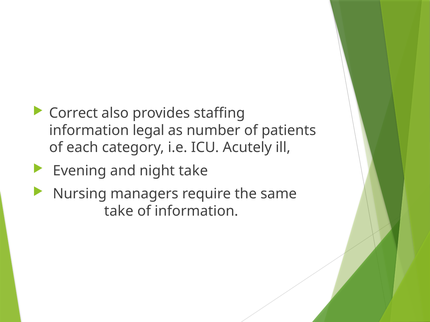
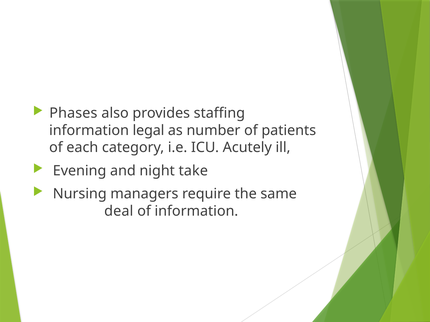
Correct: Correct -> Phases
take at (119, 211): take -> deal
